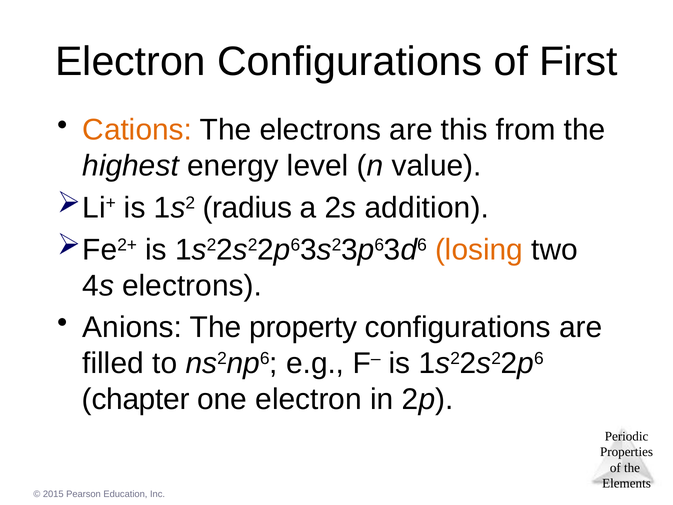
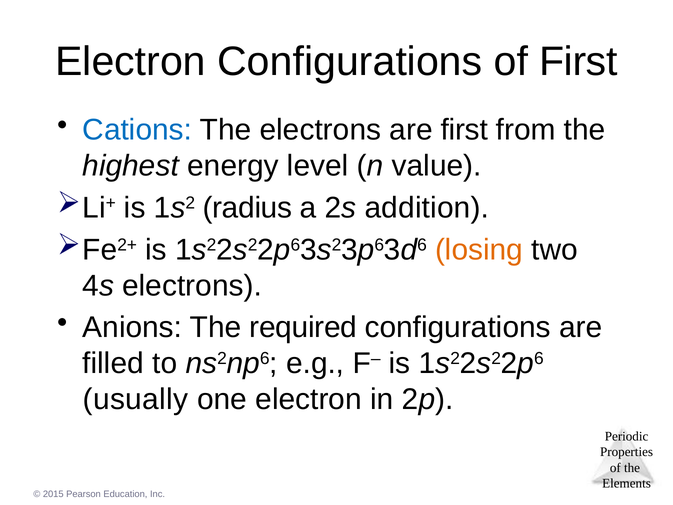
Cations colour: orange -> blue
are this: this -> first
property: property -> required
chapter: chapter -> usually
